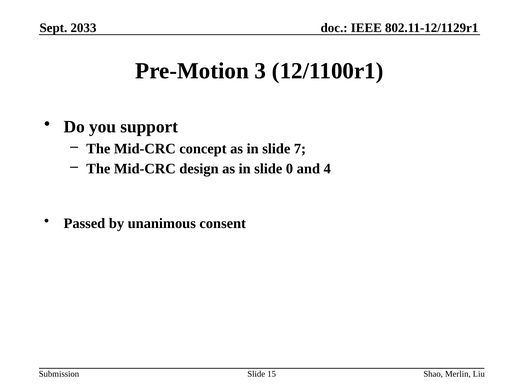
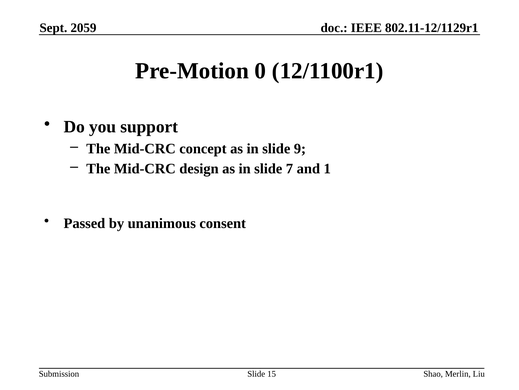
2033: 2033 -> 2059
3: 3 -> 0
7: 7 -> 9
0: 0 -> 7
4: 4 -> 1
